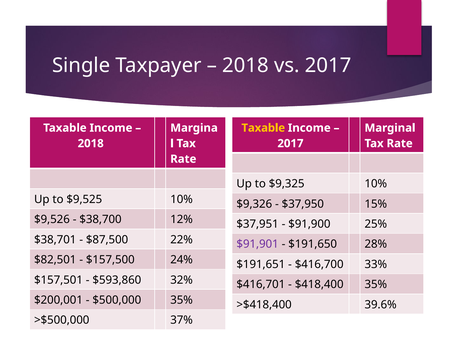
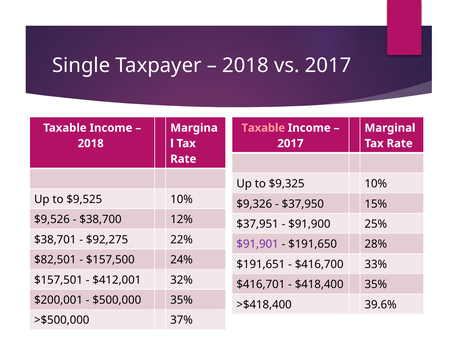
Taxable at (263, 128) colour: yellow -> pink
$87,500: $87,500 -> $92,275
$593,860: $593,860 -> $412,001
